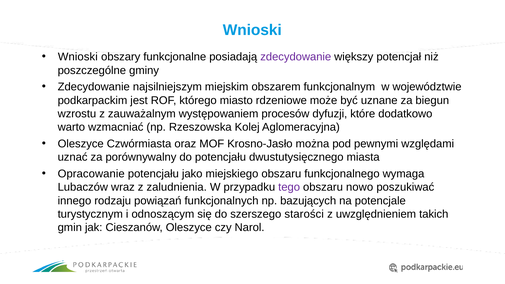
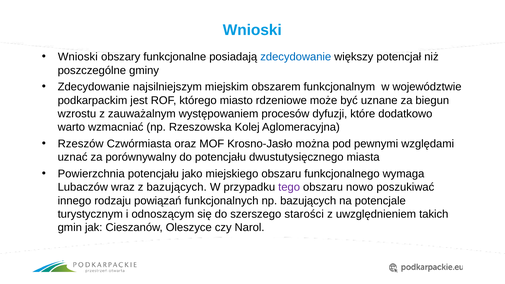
zdecydowanie at (296, 57) colour: purple -> blue
Oleszyce at (81, 144): Oleszyce -> Rzeszów
Opracowanie: Opracowanie -> Powierzchnia
z zaludnienia: zaludnienia -> bazujących
